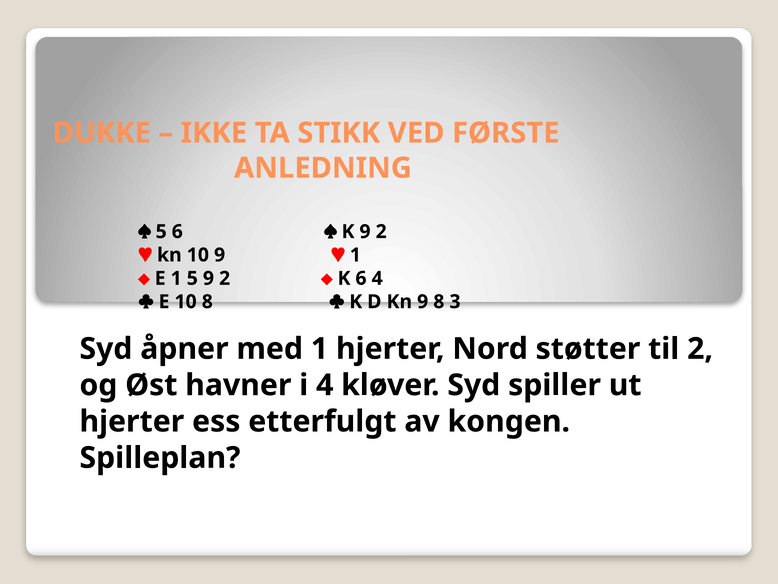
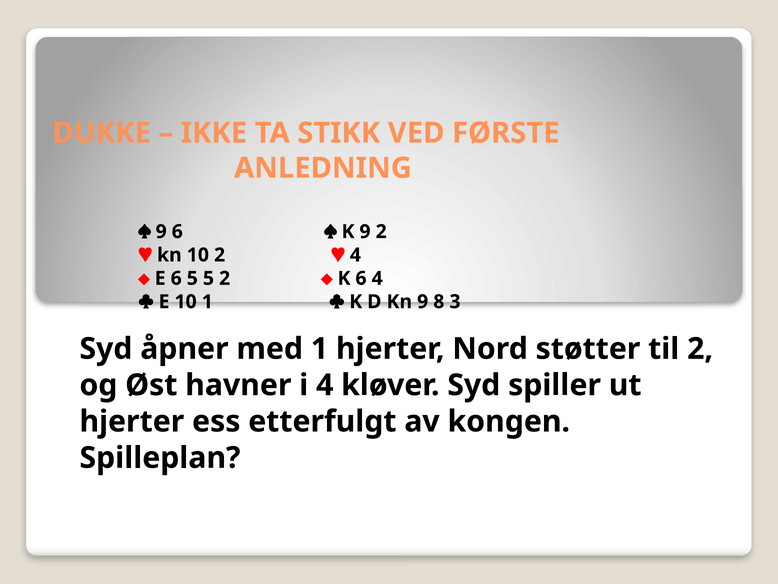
5 at (161, 231): 5 -> 9
10 9: 9 -> 2
1 at (355, 255): 1 -> 4
E 1: 1 -> 6
5 9: 9 -> 5
10 8: 8 -> 1
